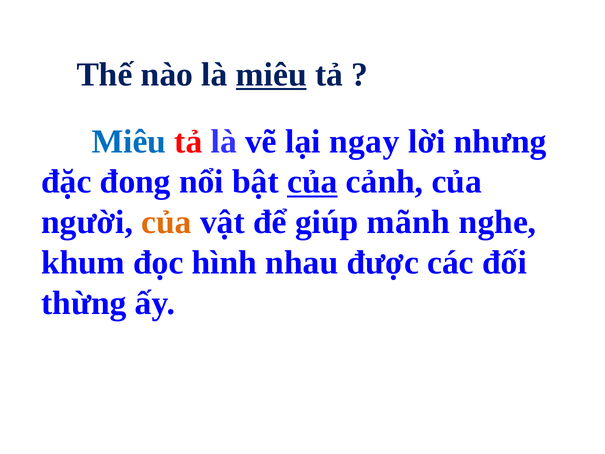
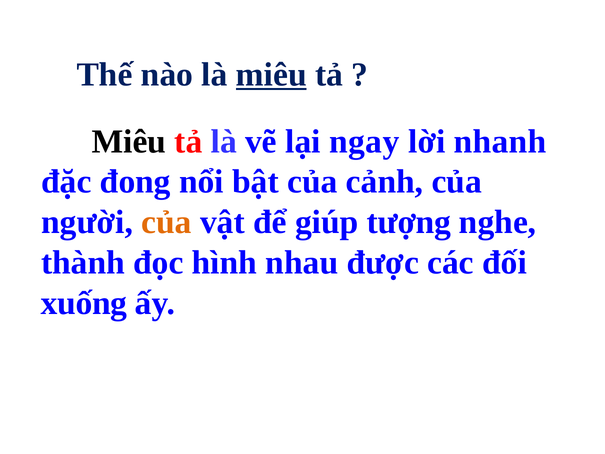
Miêu at (129, 141) colour: blue -> black
nhưng: nhưng -> nhanh
của at (312, 182) underline: present -> none
mãnh: mãnh -> tượng
khum: khum -> thành
thừng: thừng -> xuống
